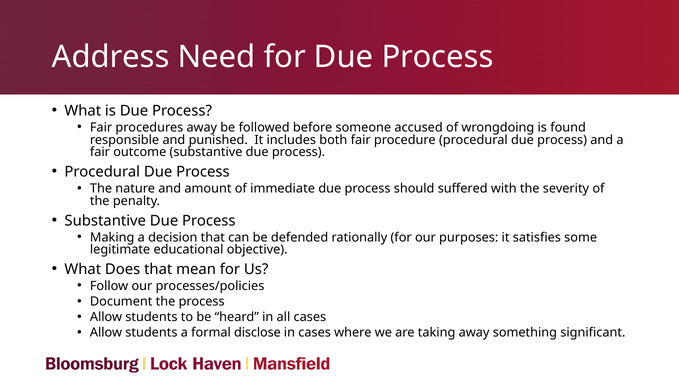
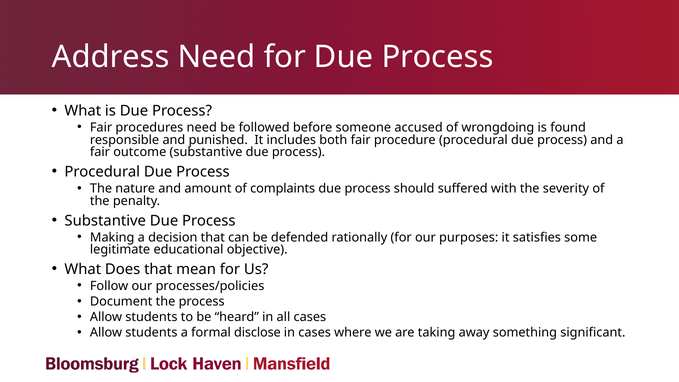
procedures away: away -> need
immediate: immediate -> complaints
